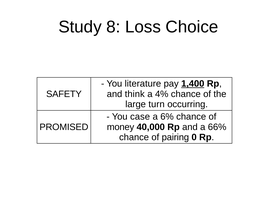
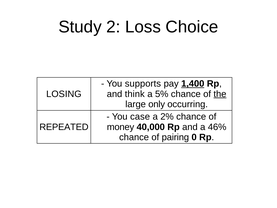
8: 8 -> 2
literature: literature -> supports
SAFETY: SAFETY -> LOSING
4%: 4% -> 5%
the underline: none -> present
turn: turn -> only
6%: 6% -> 2%
PROMISED: PROMISED -> REPEATED
66%: 66% -> 46%
